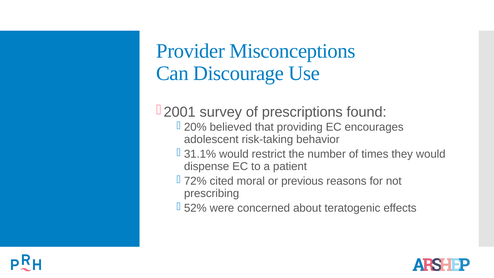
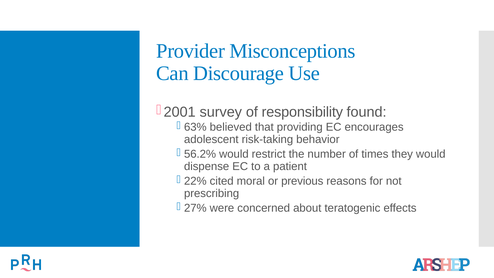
prescriptions: prescriptions -> responsibility
20%: 20% -> 63%
31.1%: 31.1% -> 56.2%
72%: 72% -> 22%
52%: 52% -> 27%
